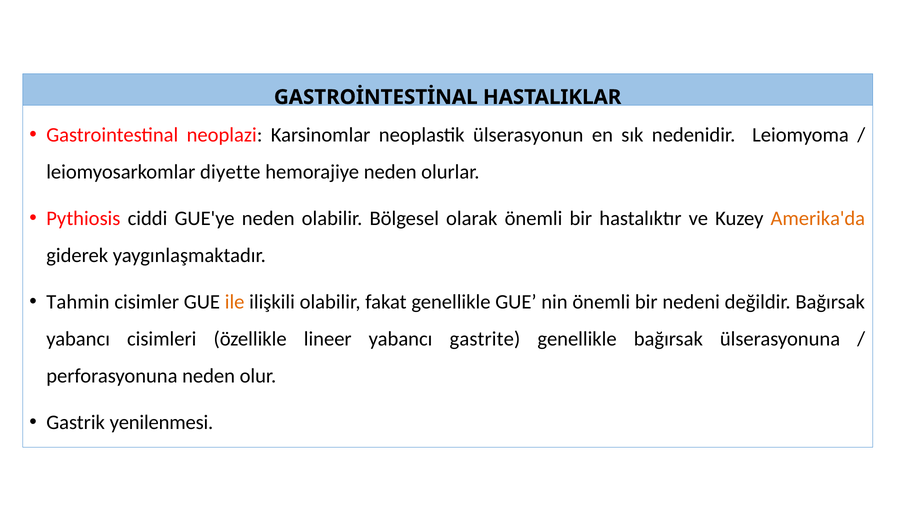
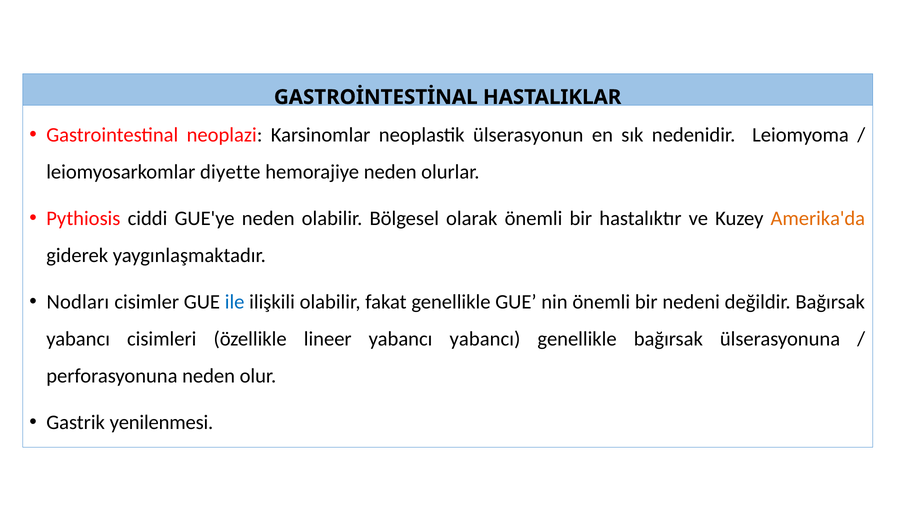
Tahmin: Tahmin -> Nodları
ile colour: orange -> blue
yabancı gastrite: gastrite -> yabancı
